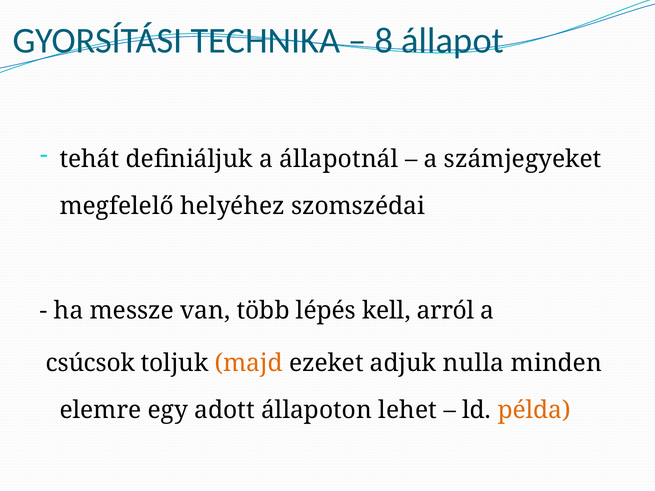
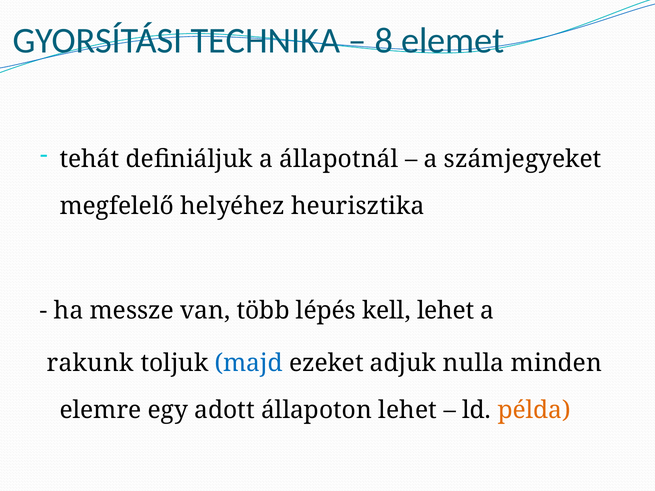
állapot: állapot -> elemet
szomszédai: szomszédai -> heurisztika
kell arról: arról -> lehet
csúcsok: csúcsok -> rakunk
majd colour: orange -> blue
